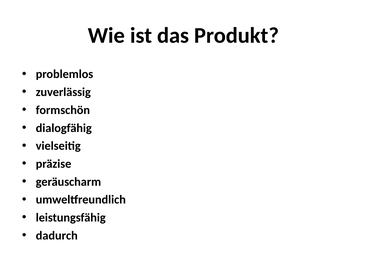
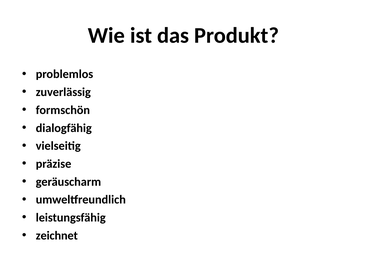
dadurch: dadurch -> zeichnet
